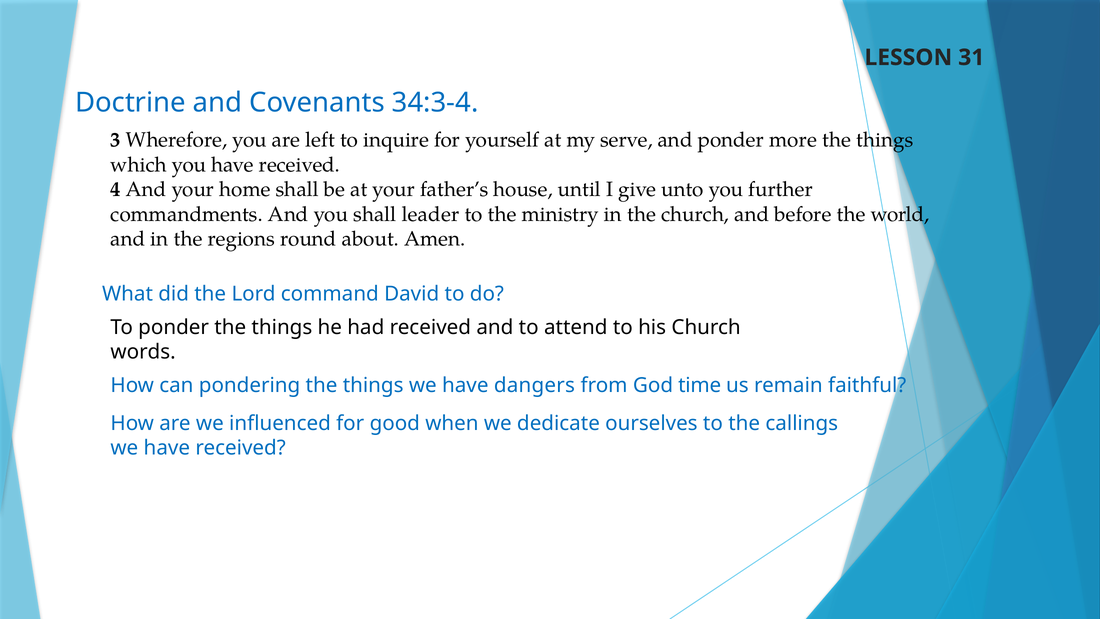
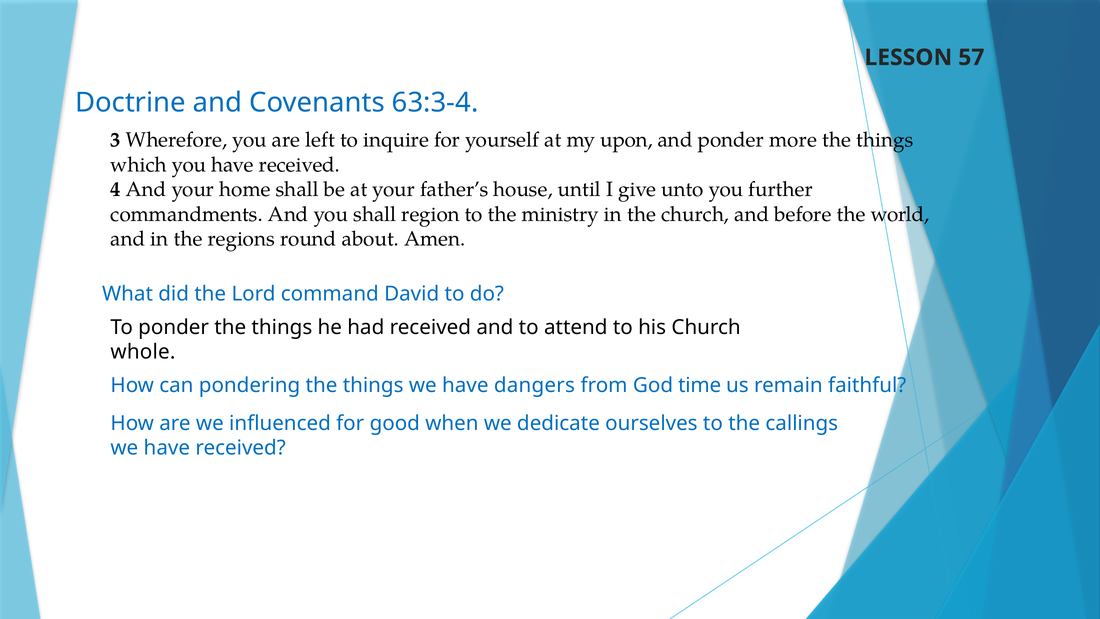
31: 31 -> 57
34:3-4: 34:3-4 -> 63:3-4
serve: serve -> upon
leader: leader -> region
words: words -> whole
